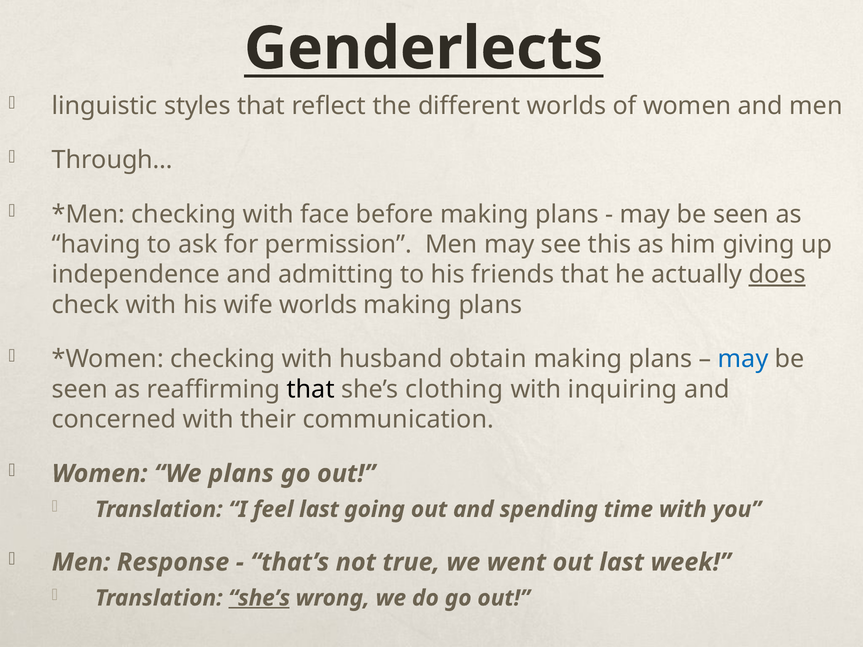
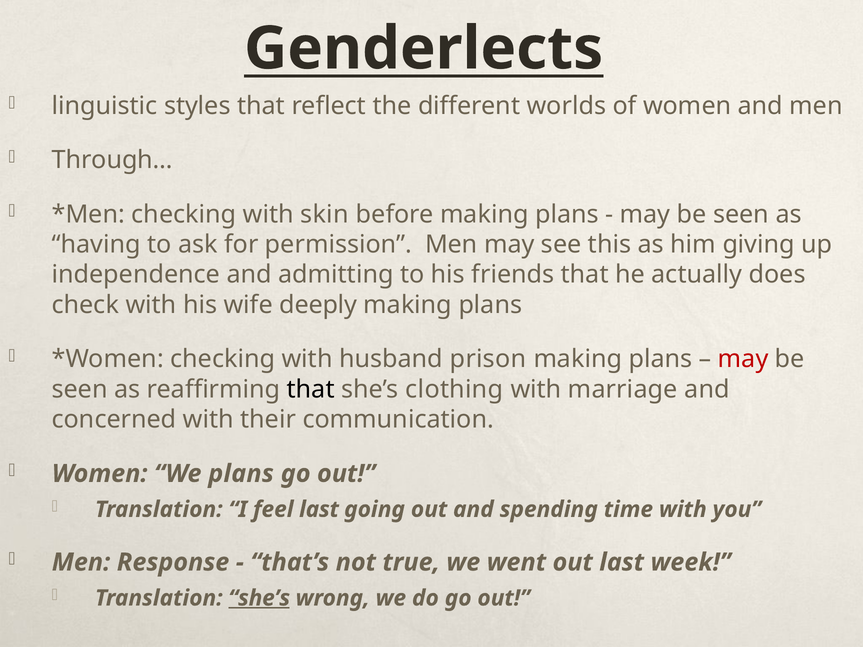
face: face -> skin
does underline: present -> none
wife worlds: worlds -> deeply
obtain: obtain -> prison
may at (743, 359) colour: blue -> red
inquiring: inquiring -> marriage
